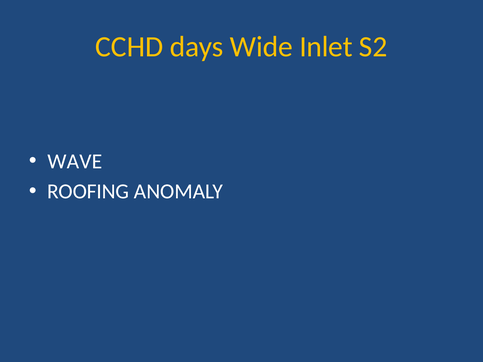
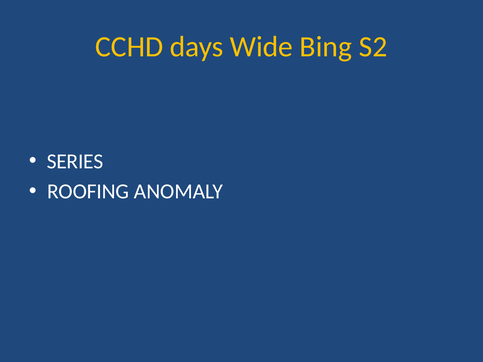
Inlet: Inlet -> Bing
WAVE: WAVE -> SERIES
